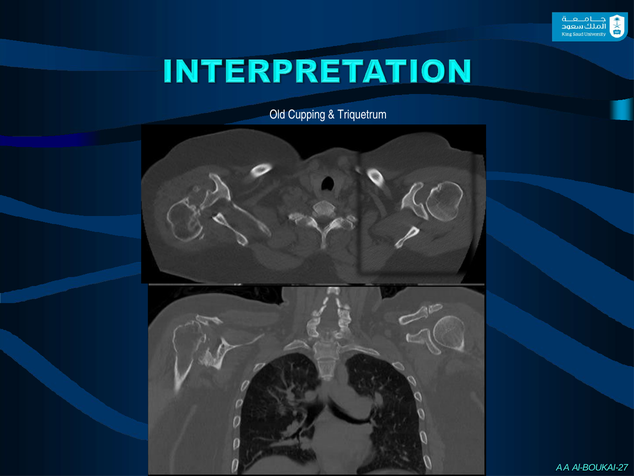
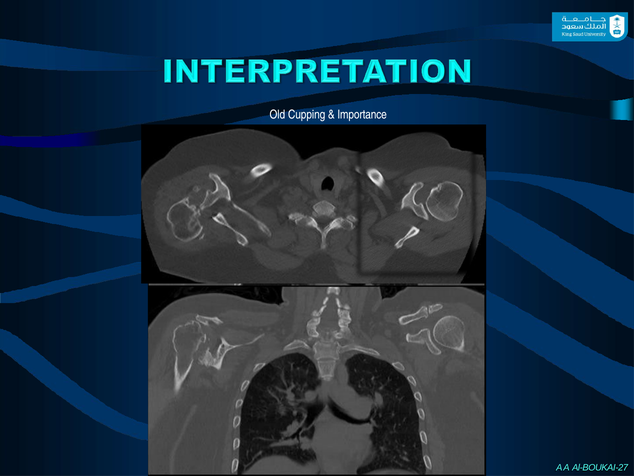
Triquetrum: Triquetrum -> Importance
